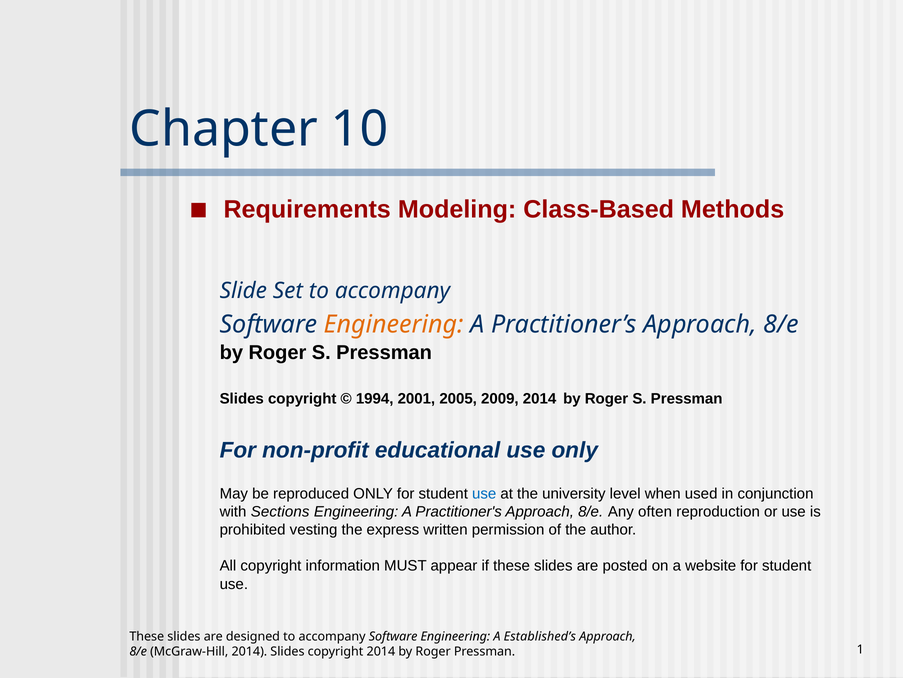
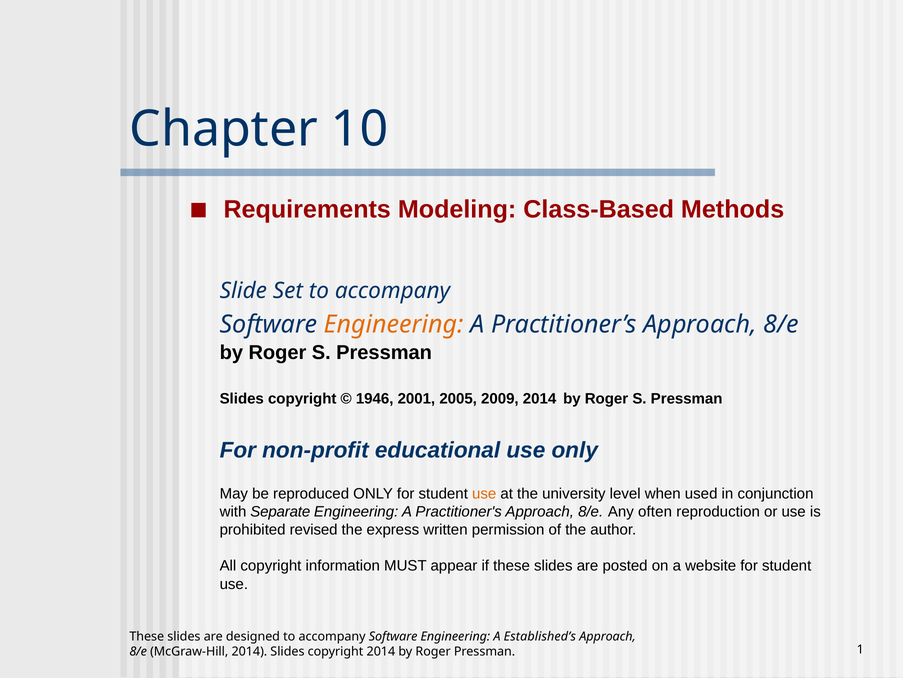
1994: 1994 -> 1946
use at (484, 493) colour: blue -> orange
Sections: Sections -> Separate
vesting: vesting -> revised
